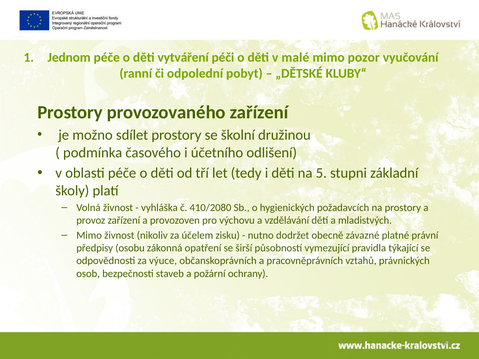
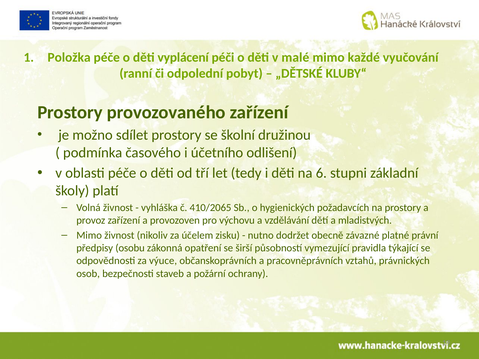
Jednom: Jednom -> Položka
vytváření: vytváření -> vyplácení
pozor: pozor -> každé
5: 5 -> 6
410/2080: 410/2080 -> 410/2065
